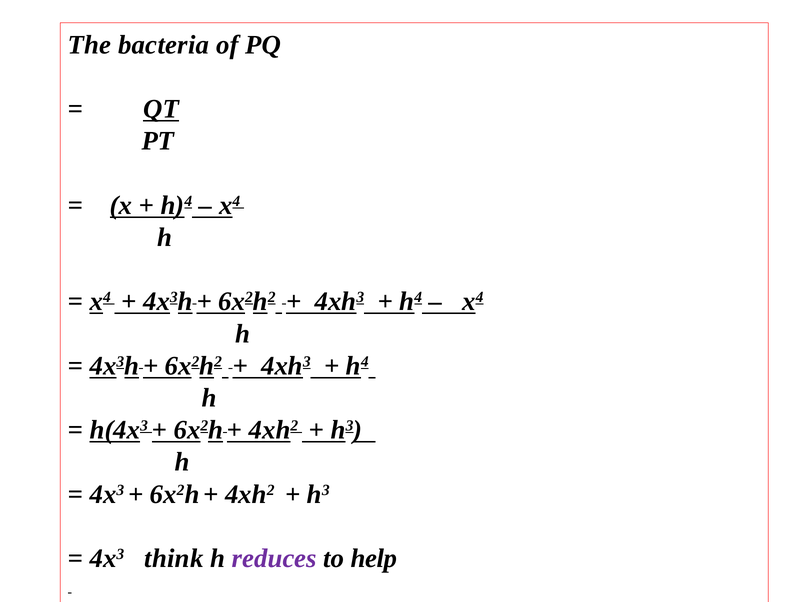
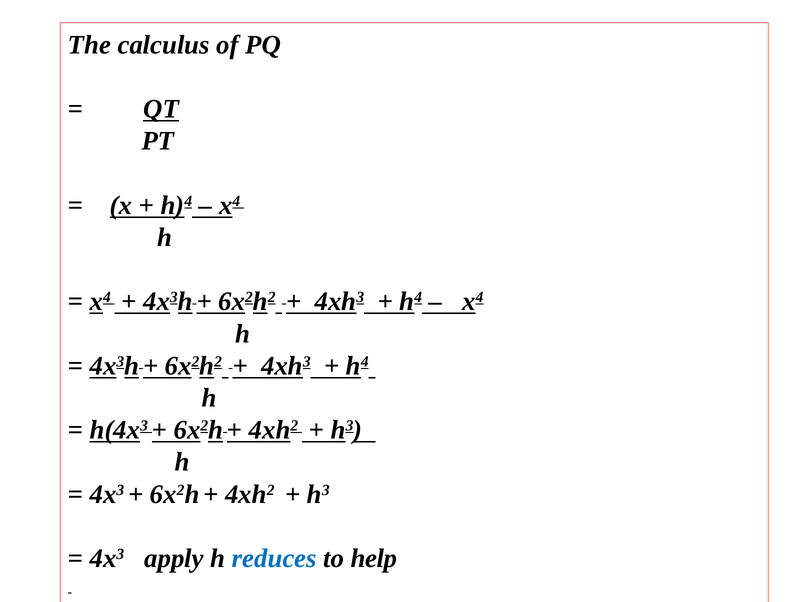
bacteria: bacteria -> calculus
think: think -> apply
reduces colour: purple -> blue
